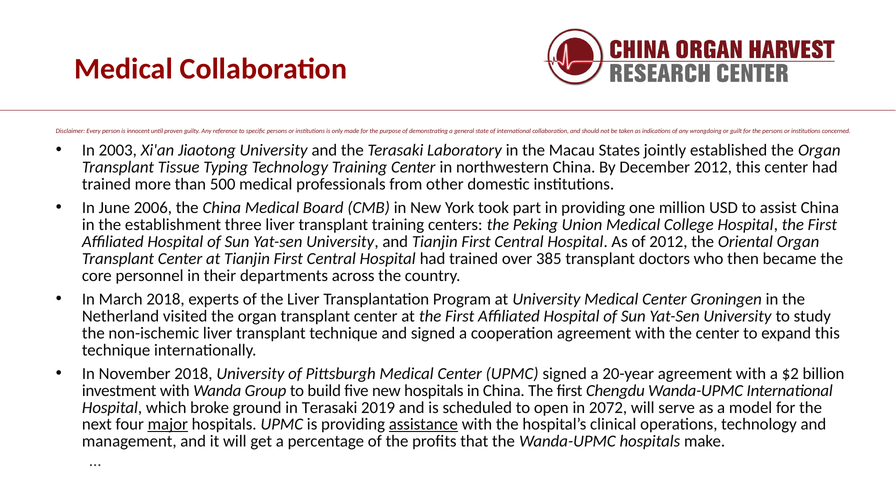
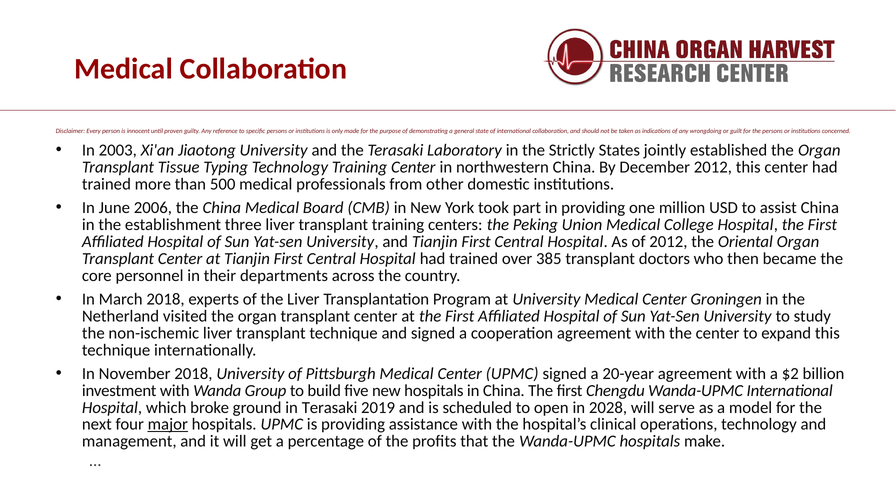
Macau: Macau -> Strictly
2072: 2072 -> 2028
assistance underline: present -> none
